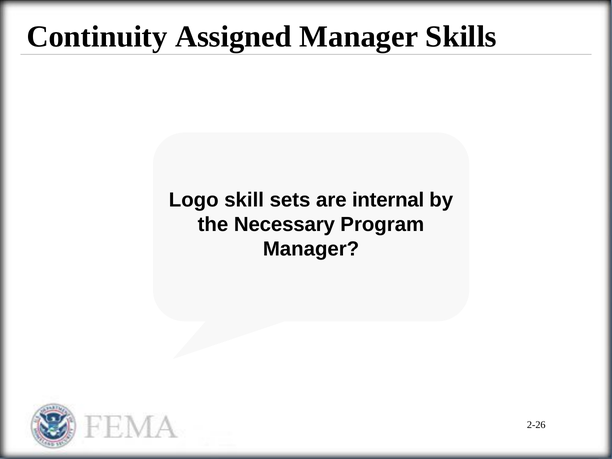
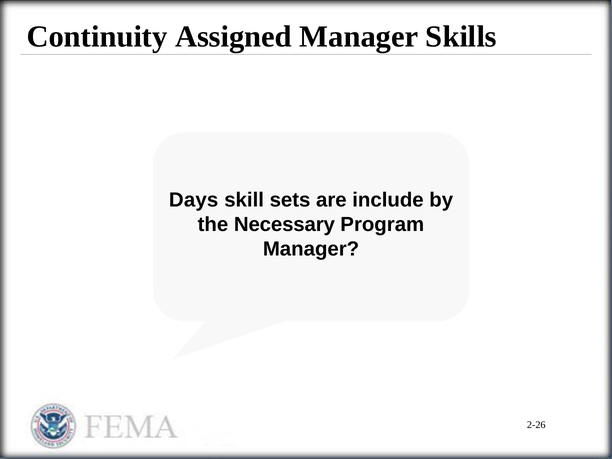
Logo: Logo -> Days
internal: internal -> include
